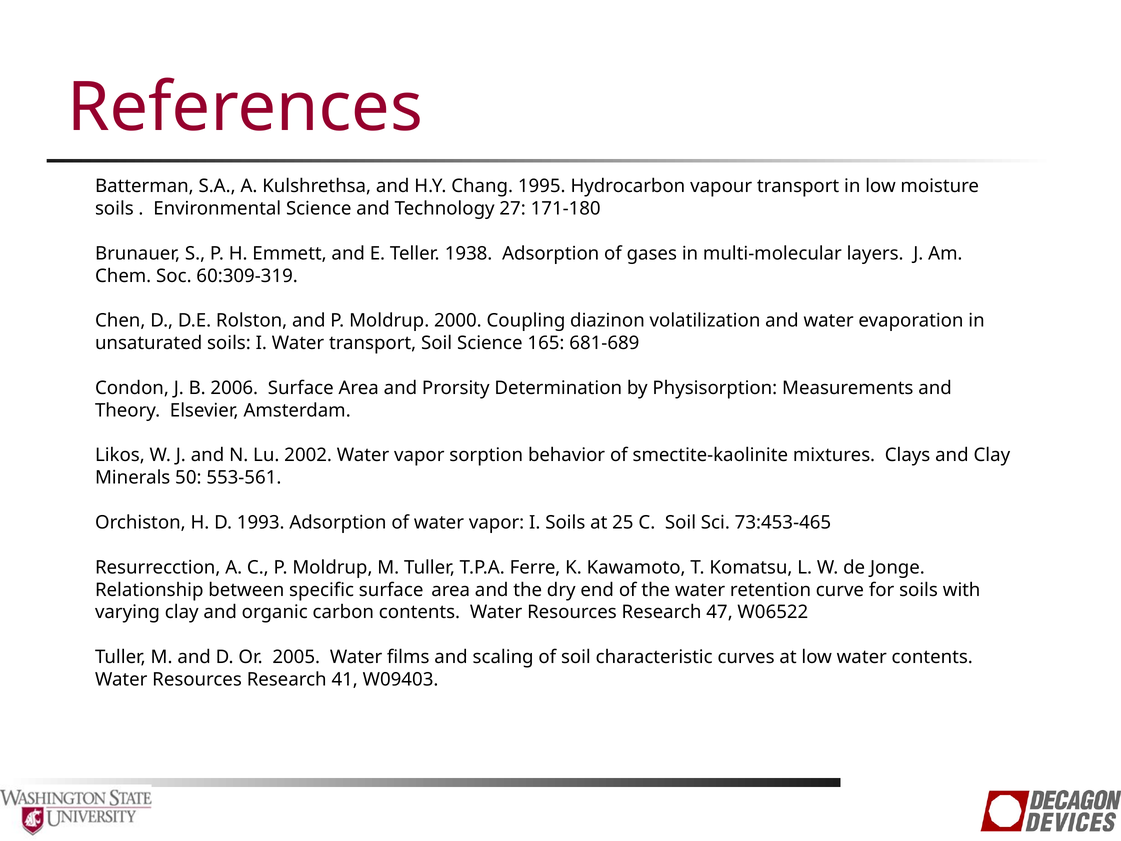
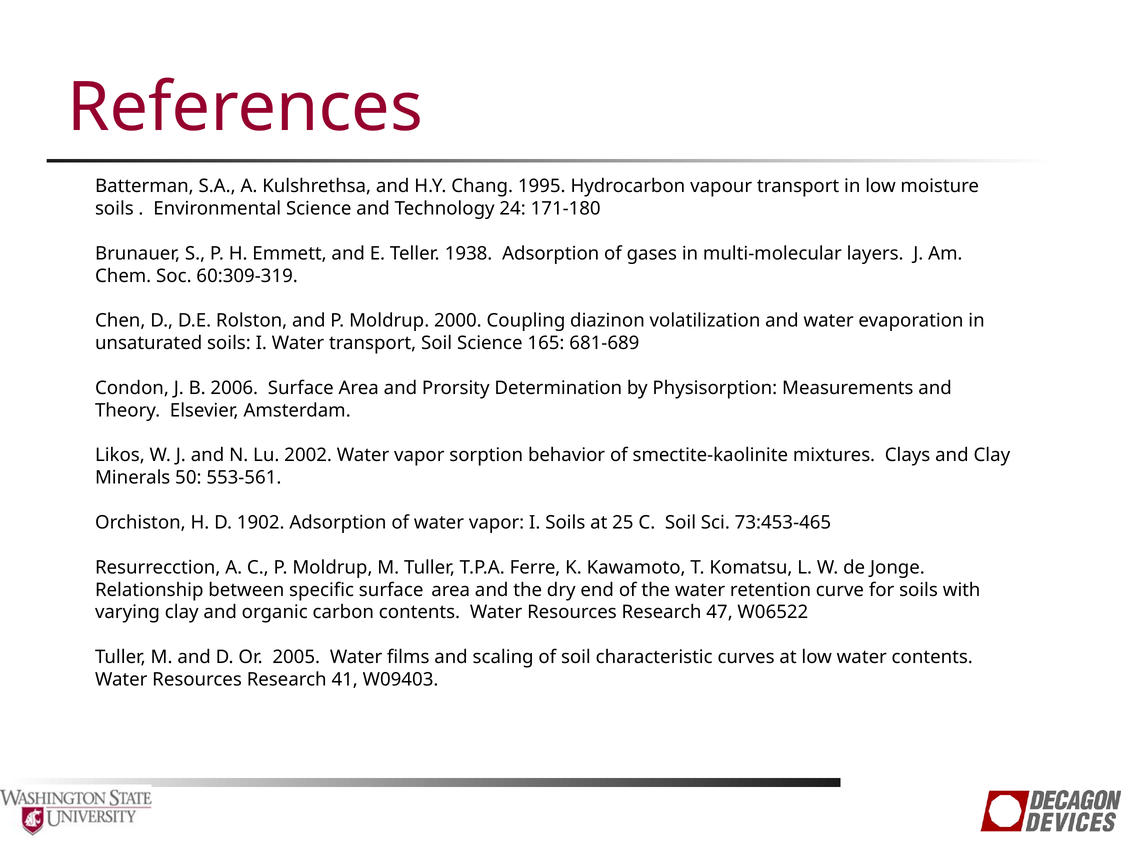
27: 27 -> 24
1993: 1993 -> 1902
